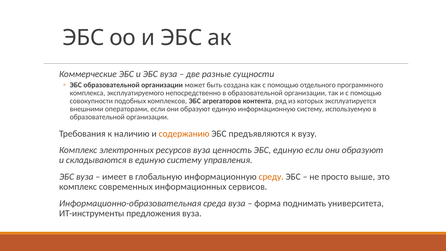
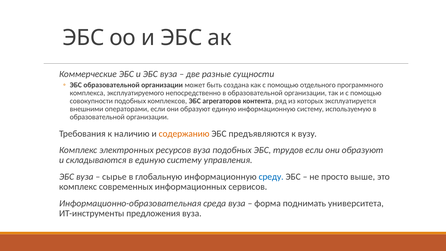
вуза ценность: ценность -> подобных
ЭБС единую: единую -> трудов
имеет: имеет -> сырье
среду colour: orange -> blue
